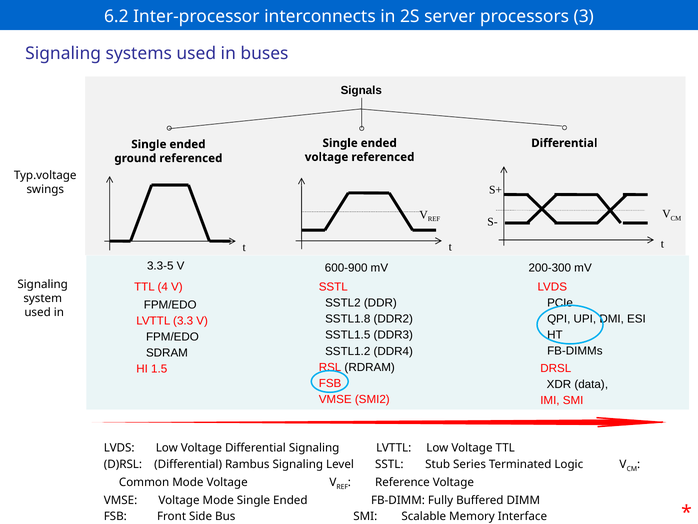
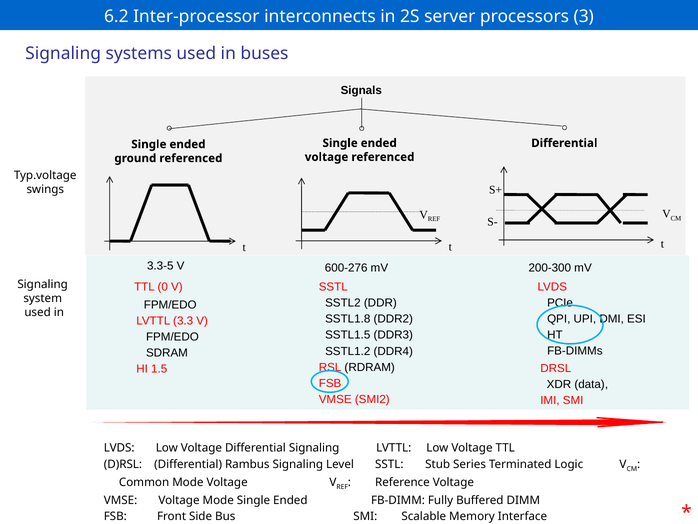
600-900: 600-900 -> 600-276
4: 4 -> 0
